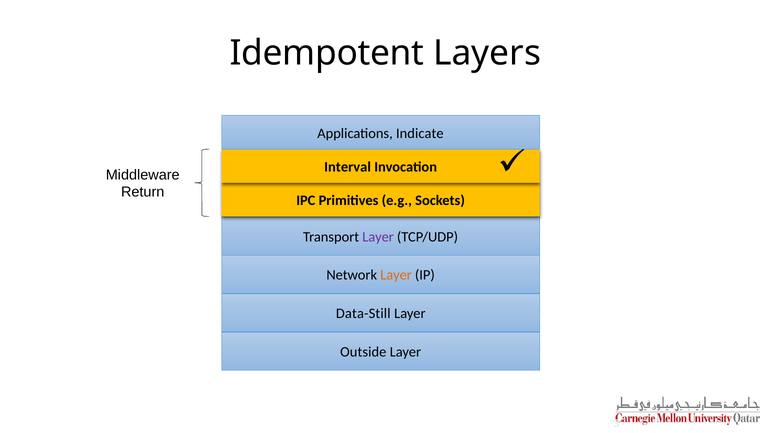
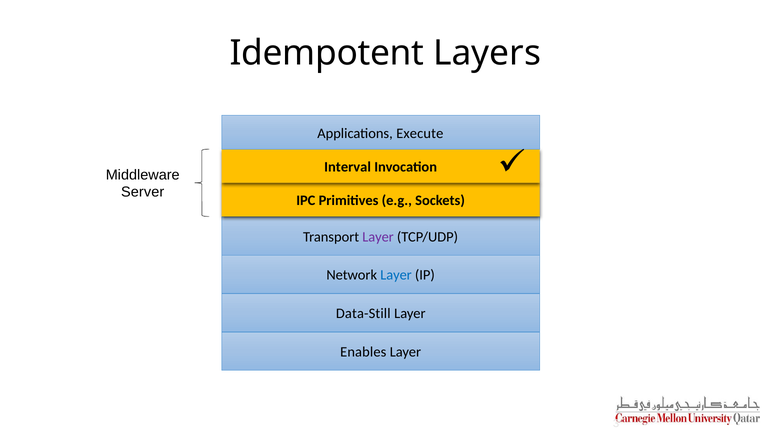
Indicate: Indicate -> Execute
Return: Return -> Server
Layer at (396, 276) colour: orange -> blue
Outside: Outside -> Enables
